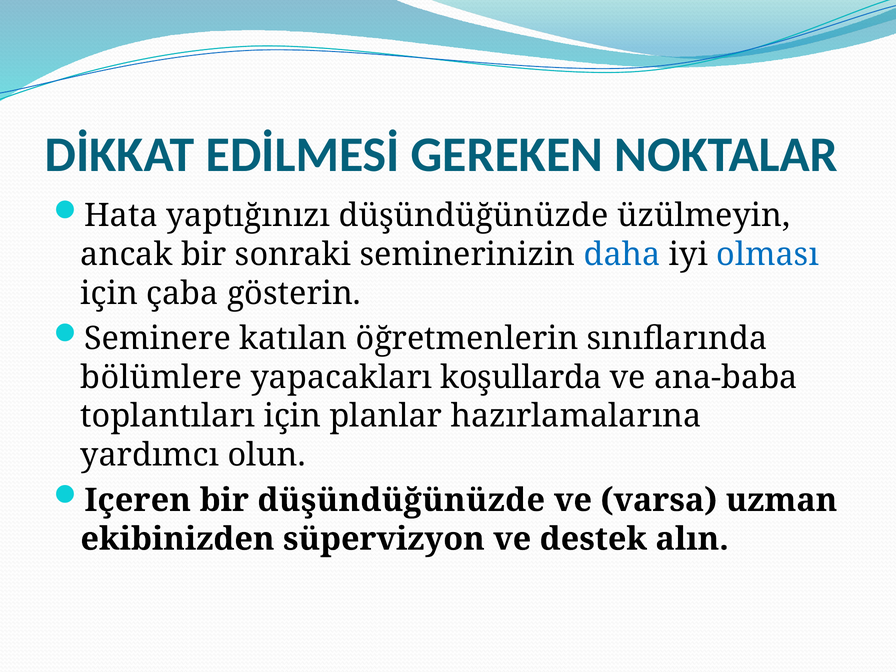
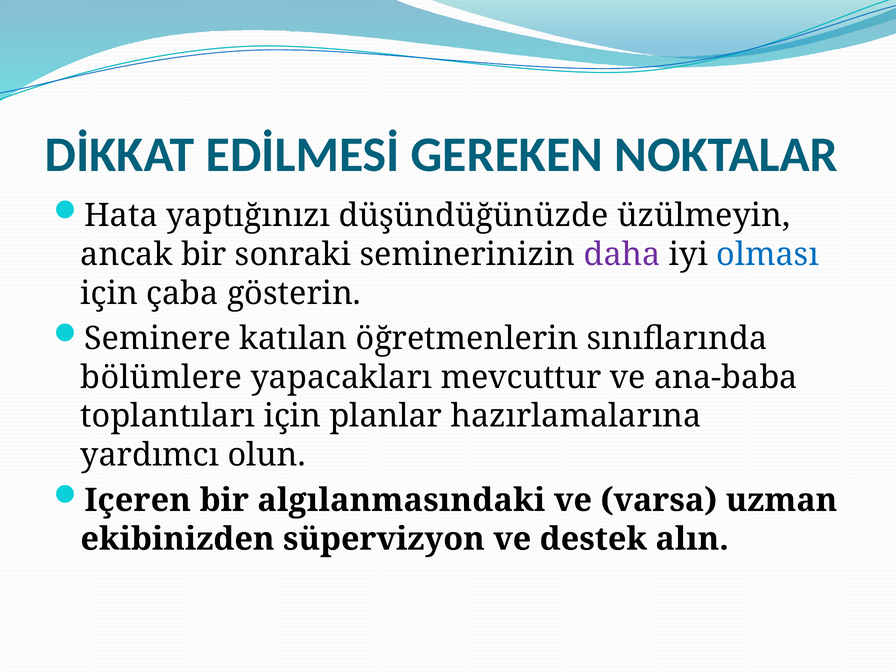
daha colour: blue -> purple
koşullarda: koşullarda -> mevcuttur
bir düşündüğünüzde: düşündüğünüzde -> algılanmasındaki
